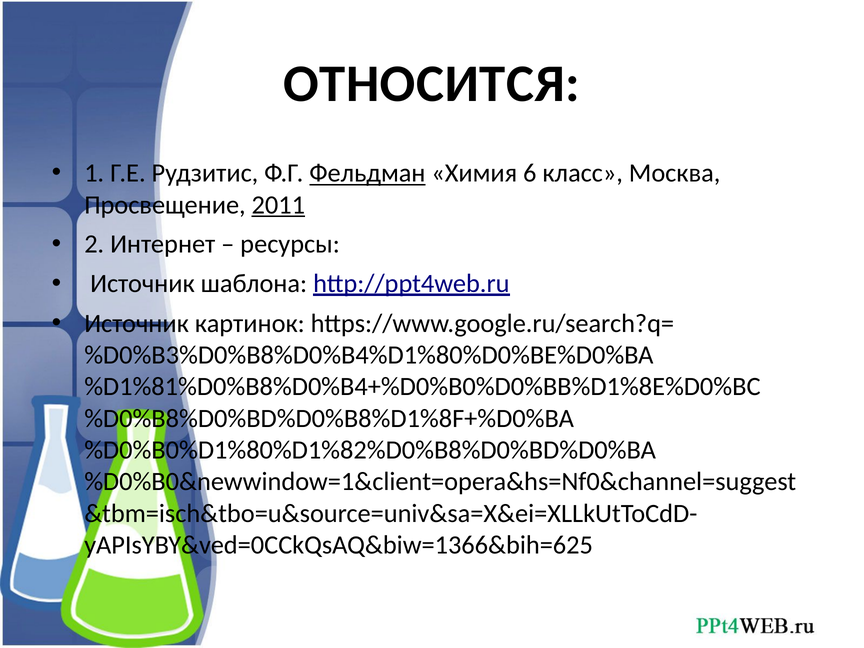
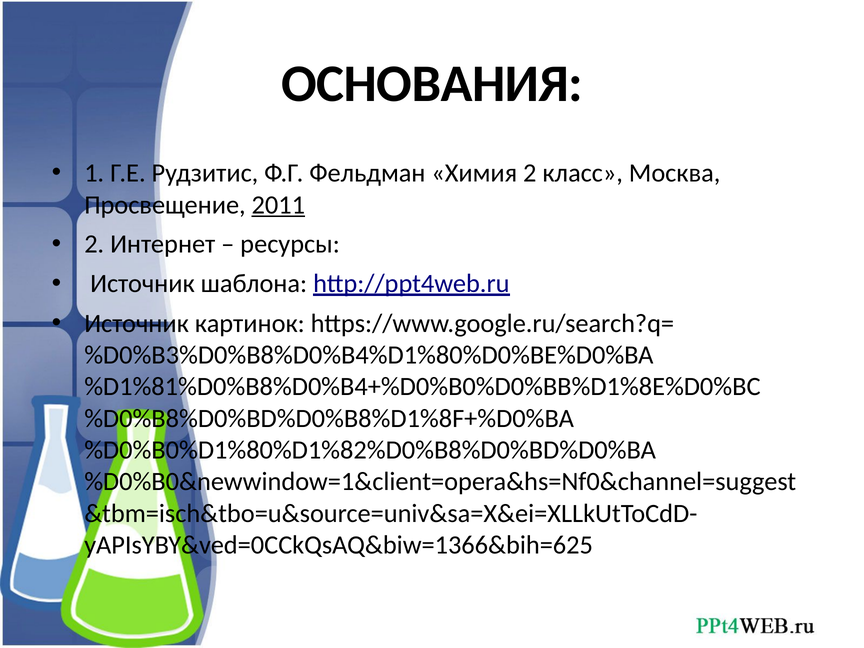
ОТНОСИТСЯ: ОТНОСИТСЯ -> ОСНОВАНИЯ
Фельдман underline: present -> none
Химия 6: 6 -> 2
